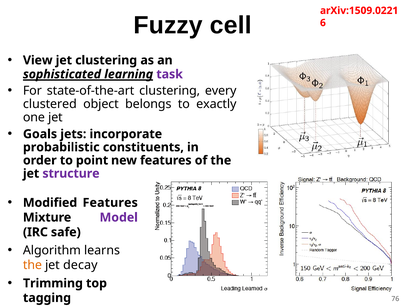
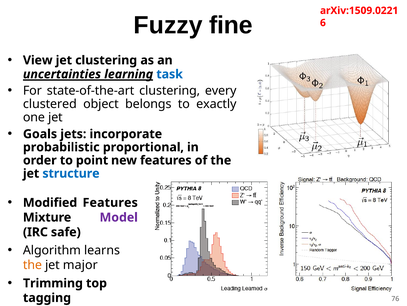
cell: cell -> fine
sophisticated: sophisticated -> uncertainties
task colour: purple -> blue
constituents: constituents -> proportional
structure colour: purple -> blue
decay: decay -> major
